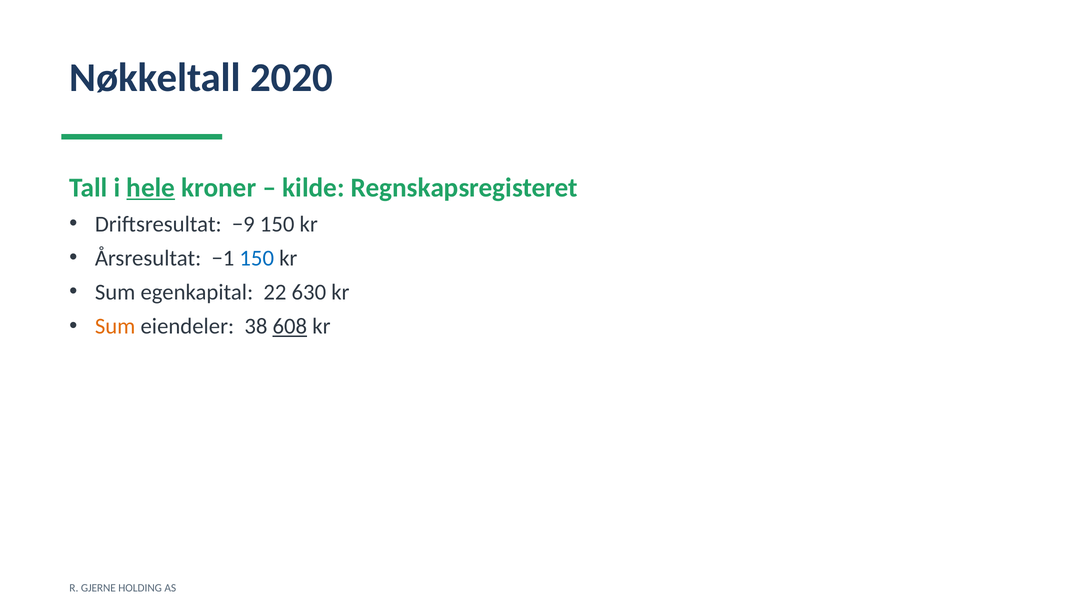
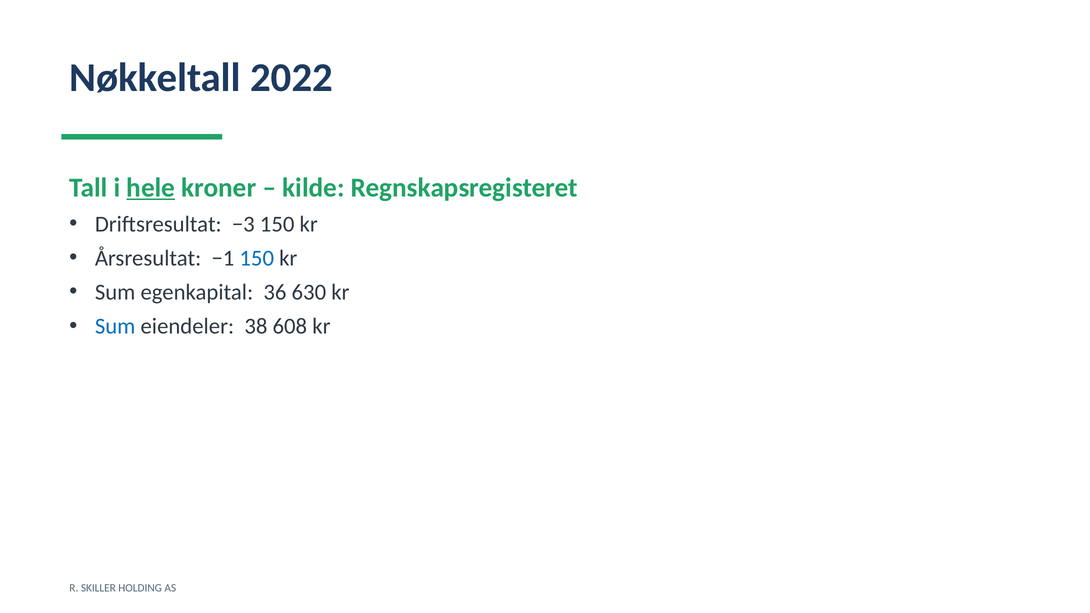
2020: 2020 -> 2022
−9: −9 -> −3
22: 22 -> 36
Sum at (115, 326) colour: orange -> blue
608 underline: present -> none
GJERNE: GJERNE -> SKILLER
